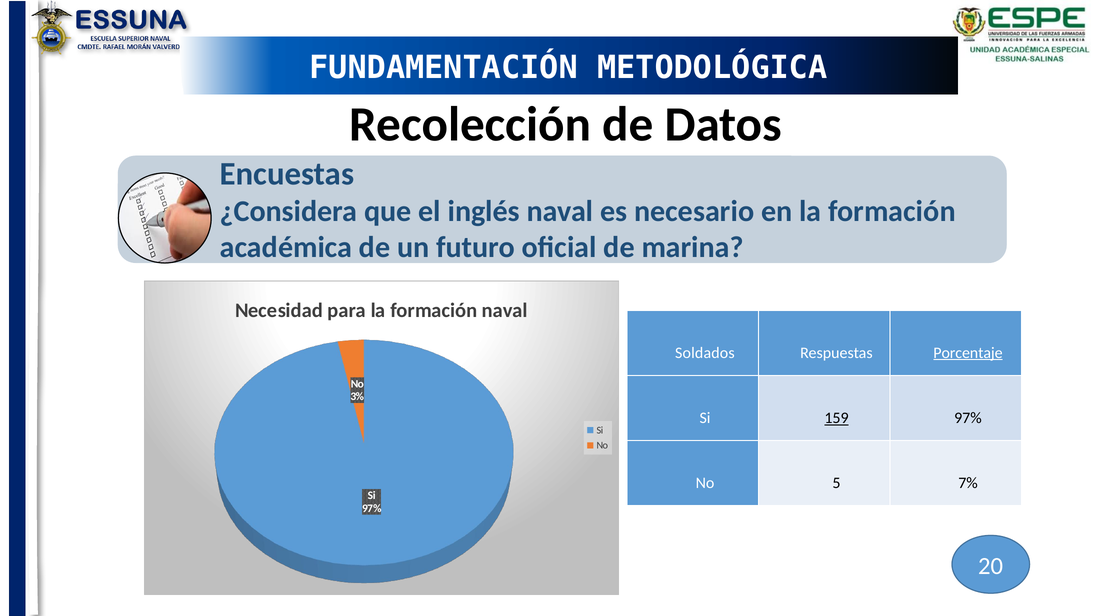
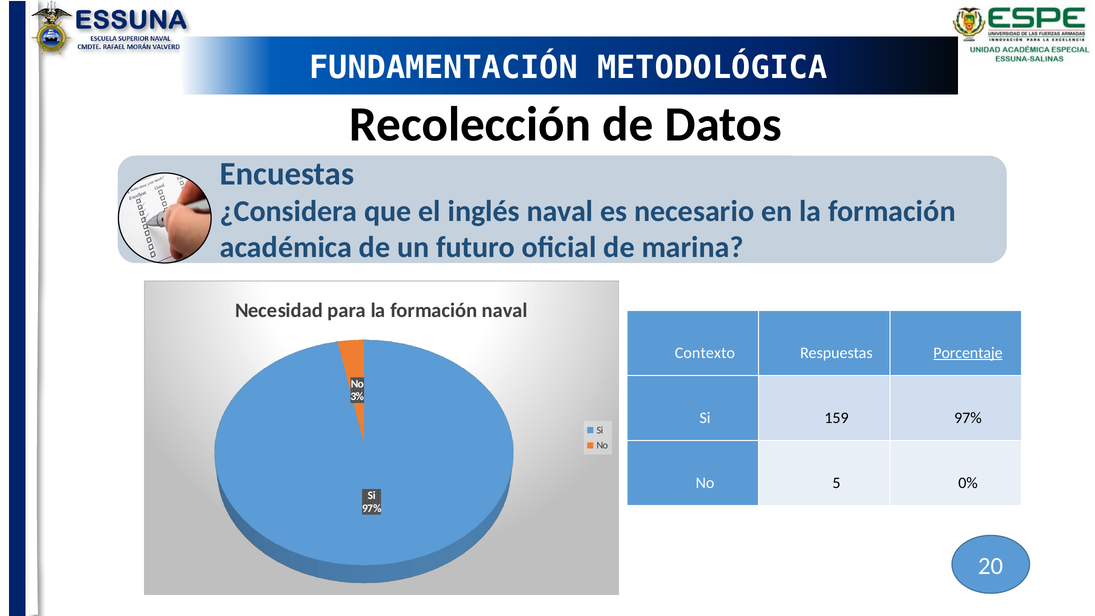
Soldados: Soldados -> Contexto
159 underline: present -> none
7%: 7% -> 0%
